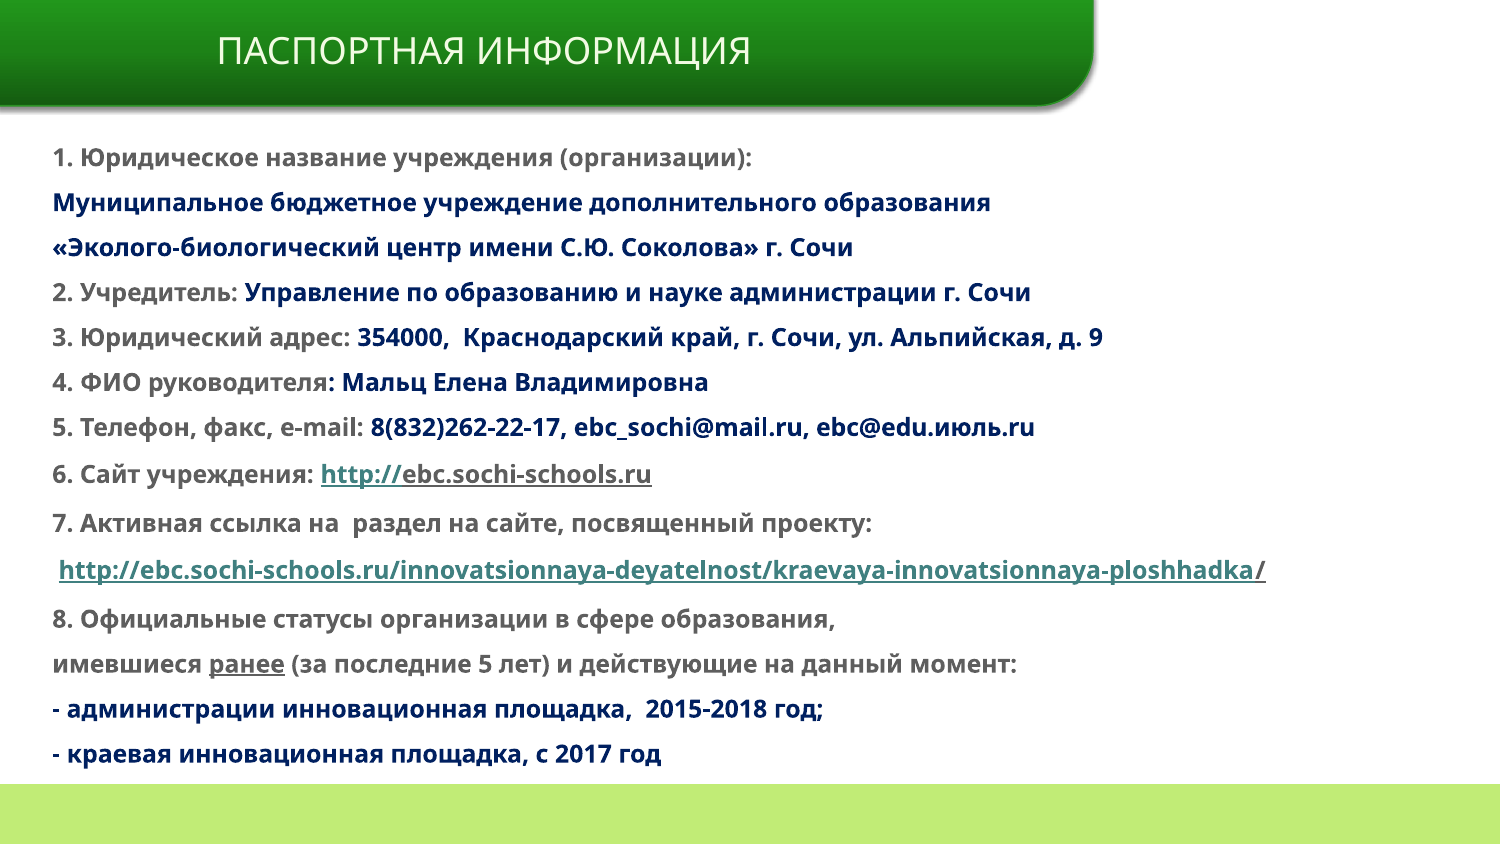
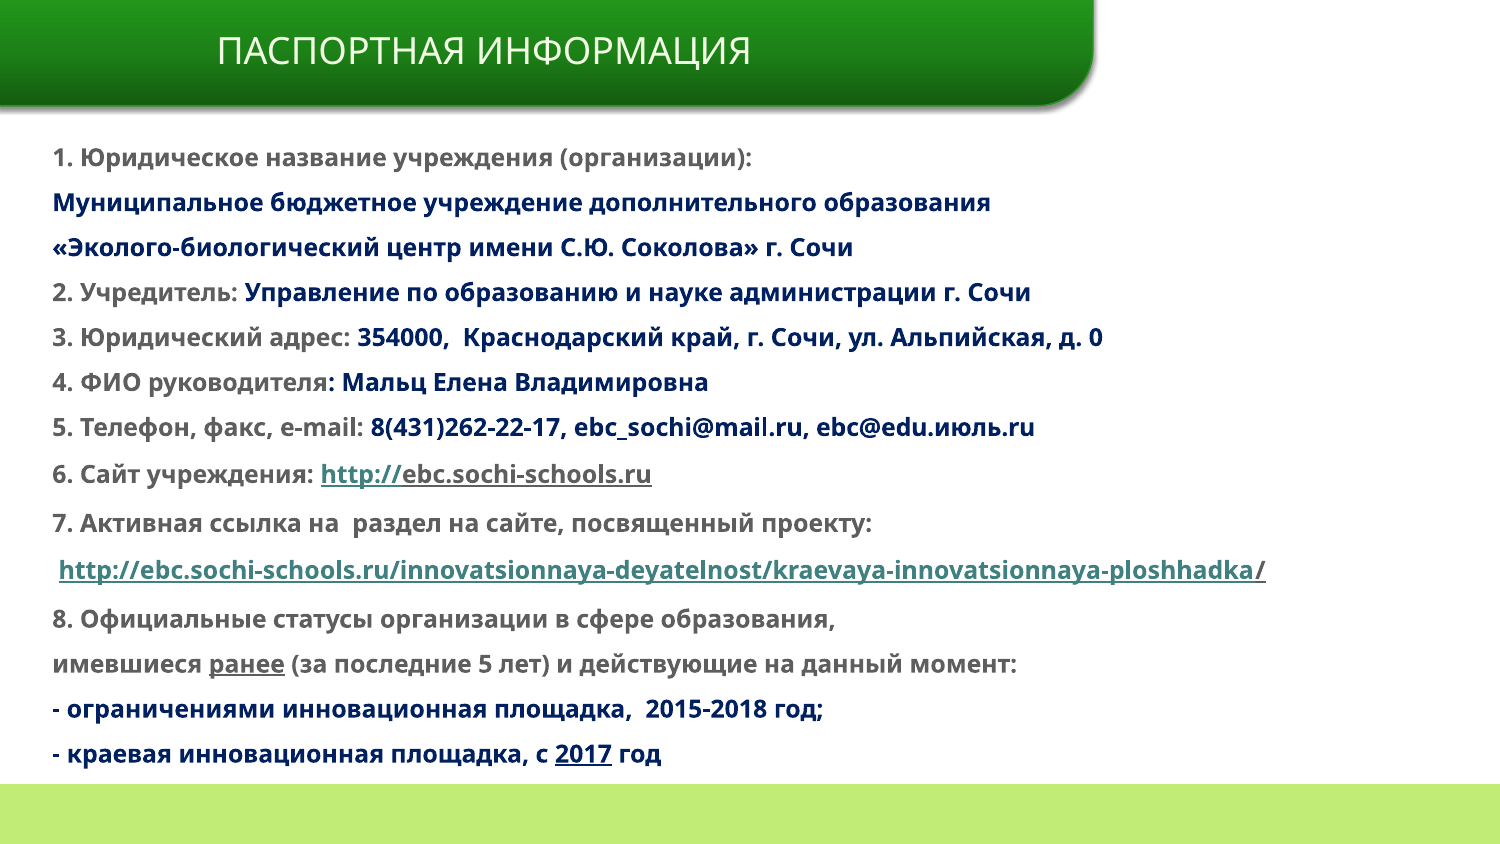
9: 9 -> 0
8(832)262-22-17: 8(832)262-22-17 -> 8(431)262-22-17
администрации at (171, 709): администрации -> ограничениями
2017 underline: none -> present
